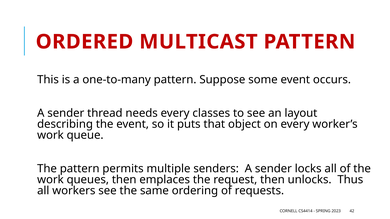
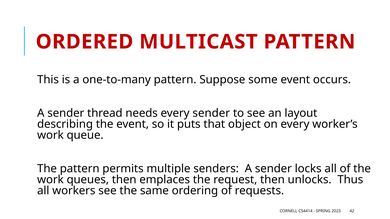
every classes: classes -> sender
